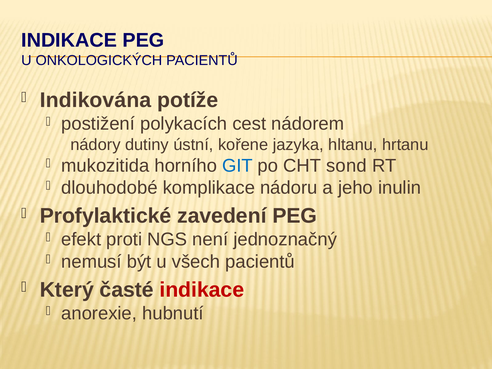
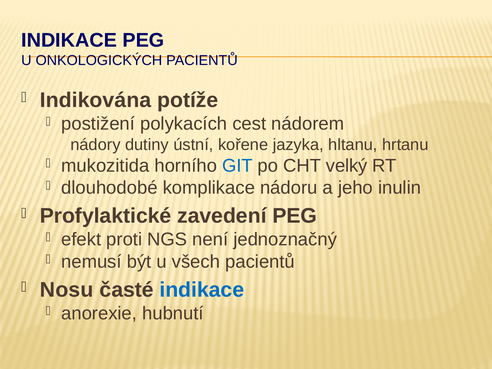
sond: sond -> velký
Který: Který -> Nosu
indikace at (202, 290) colour: red -> blue
